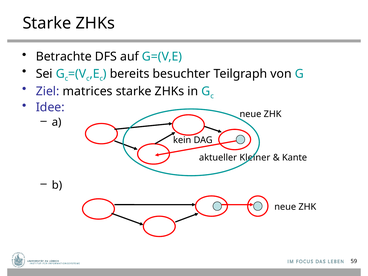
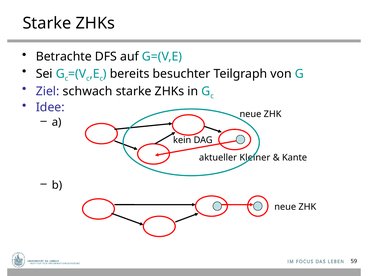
matrices: matrices -> schwach
